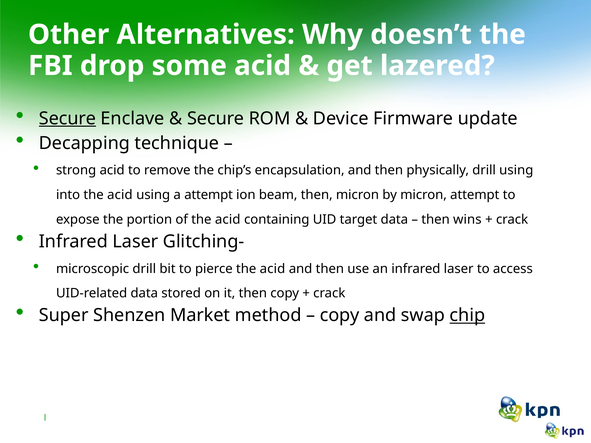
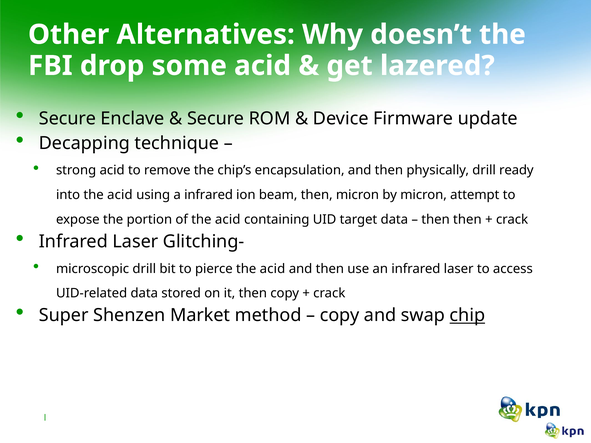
Secure at (67, 119) underline: present -> none
drill using: using -> ready
a attempt: attempt -> infrared
then wins: wins -> then
